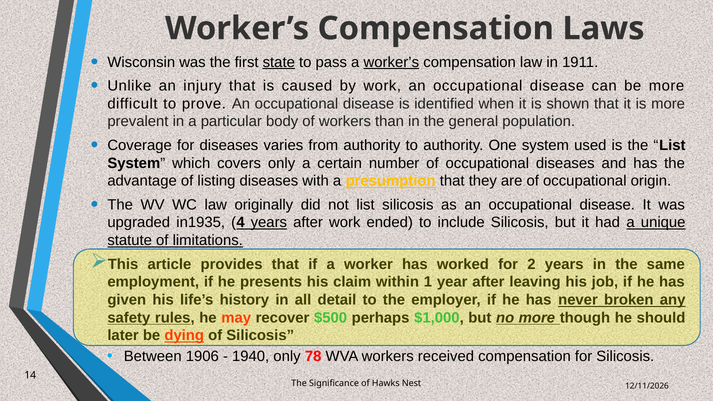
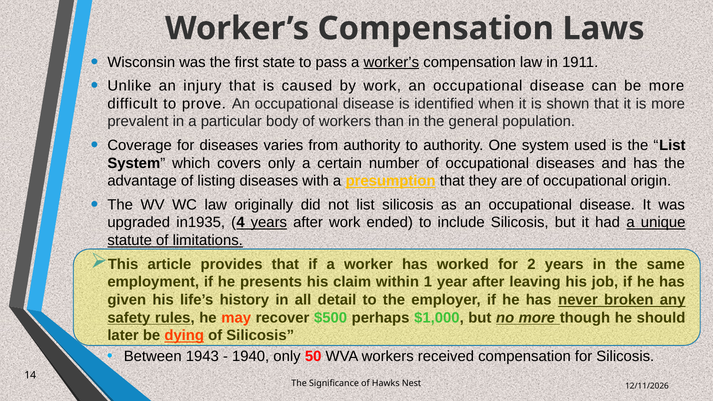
state underline: present -> none
1906: 1906 -> 1943
78: 78 -> 50
